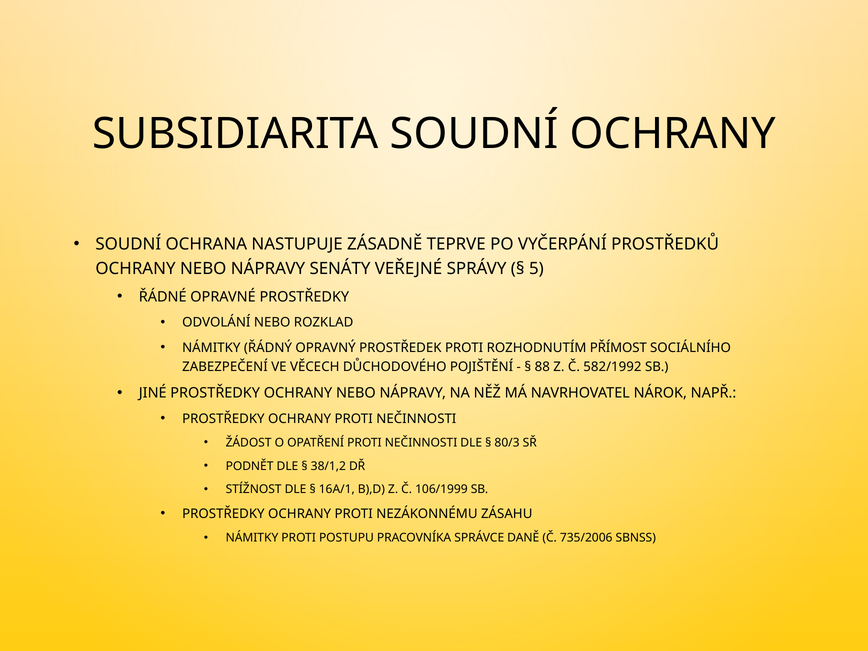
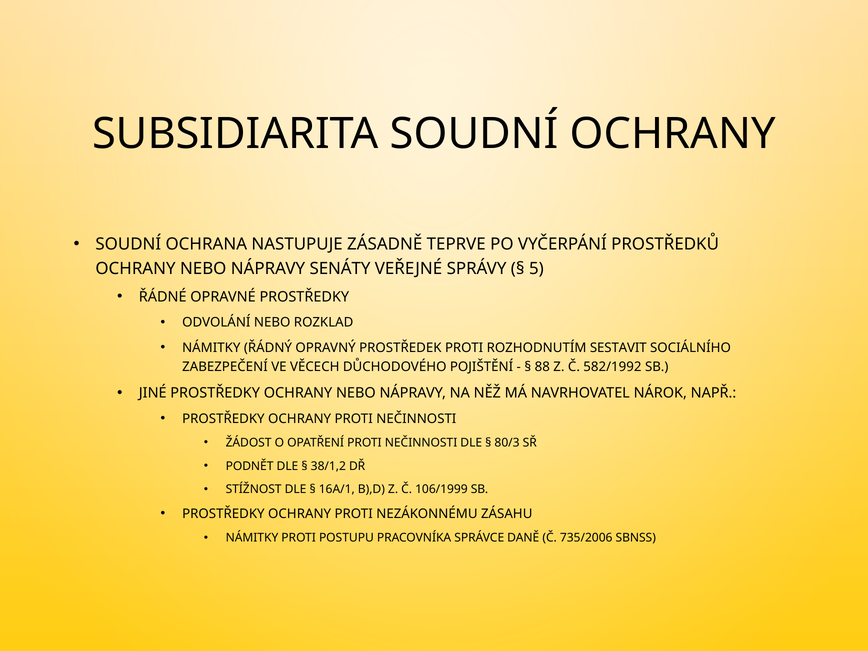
PŘÍMOST: PŘÍMOST -> SESTAVIT
